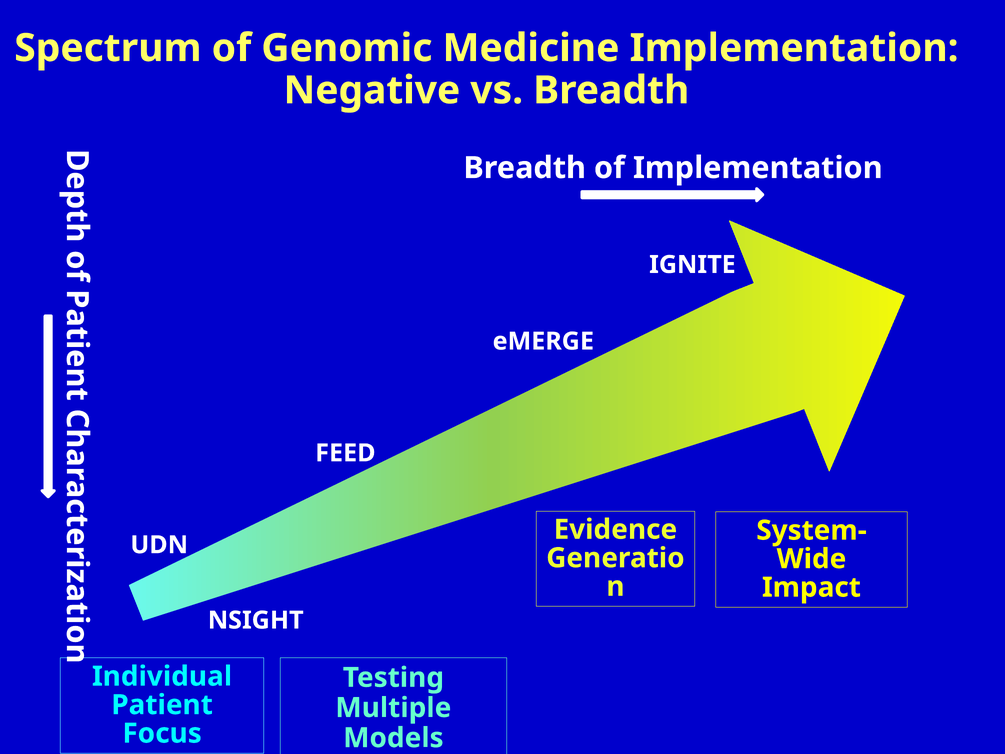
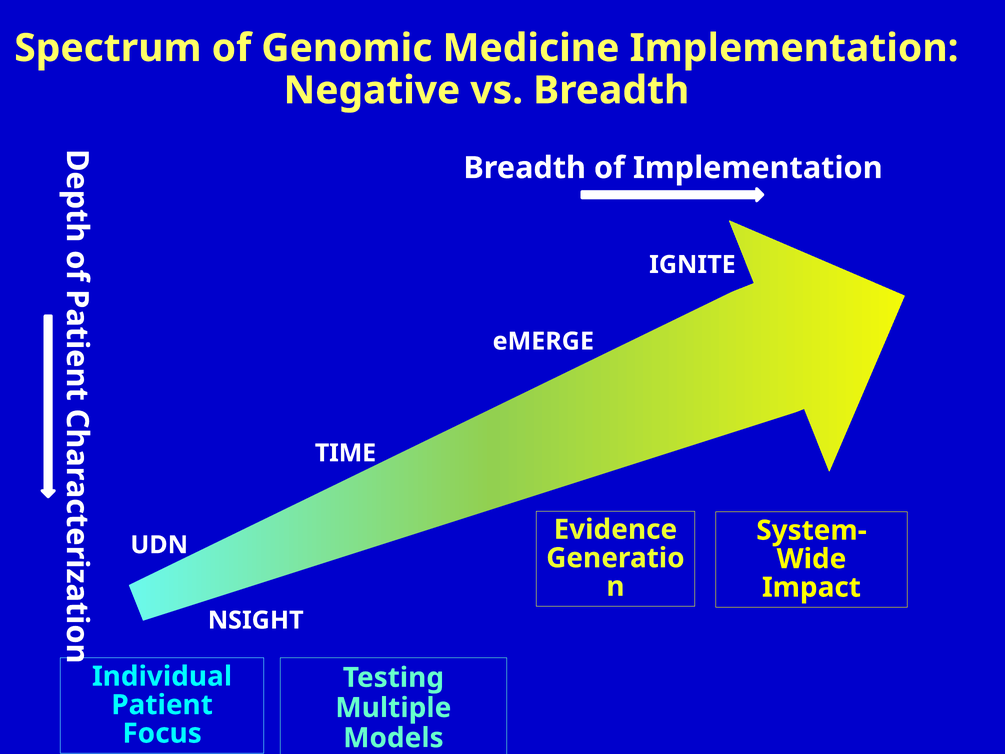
FEED: FEED -> TIME
